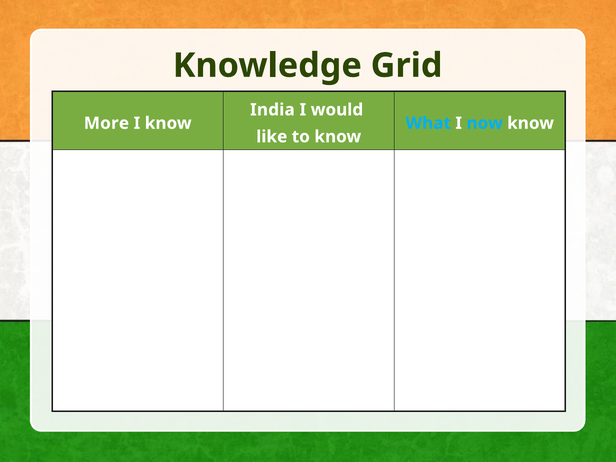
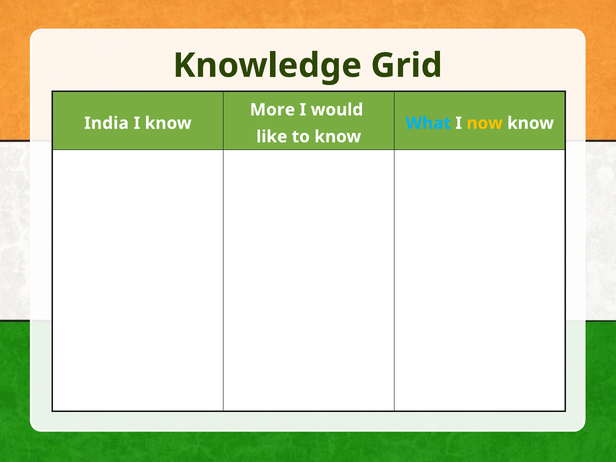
India: India -> More
More: More -> India
now colour: light blue -> yellow
